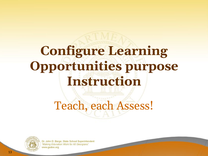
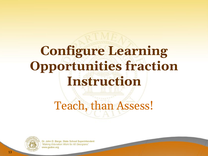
purpose: purpose -> fraction
each: each -> than
